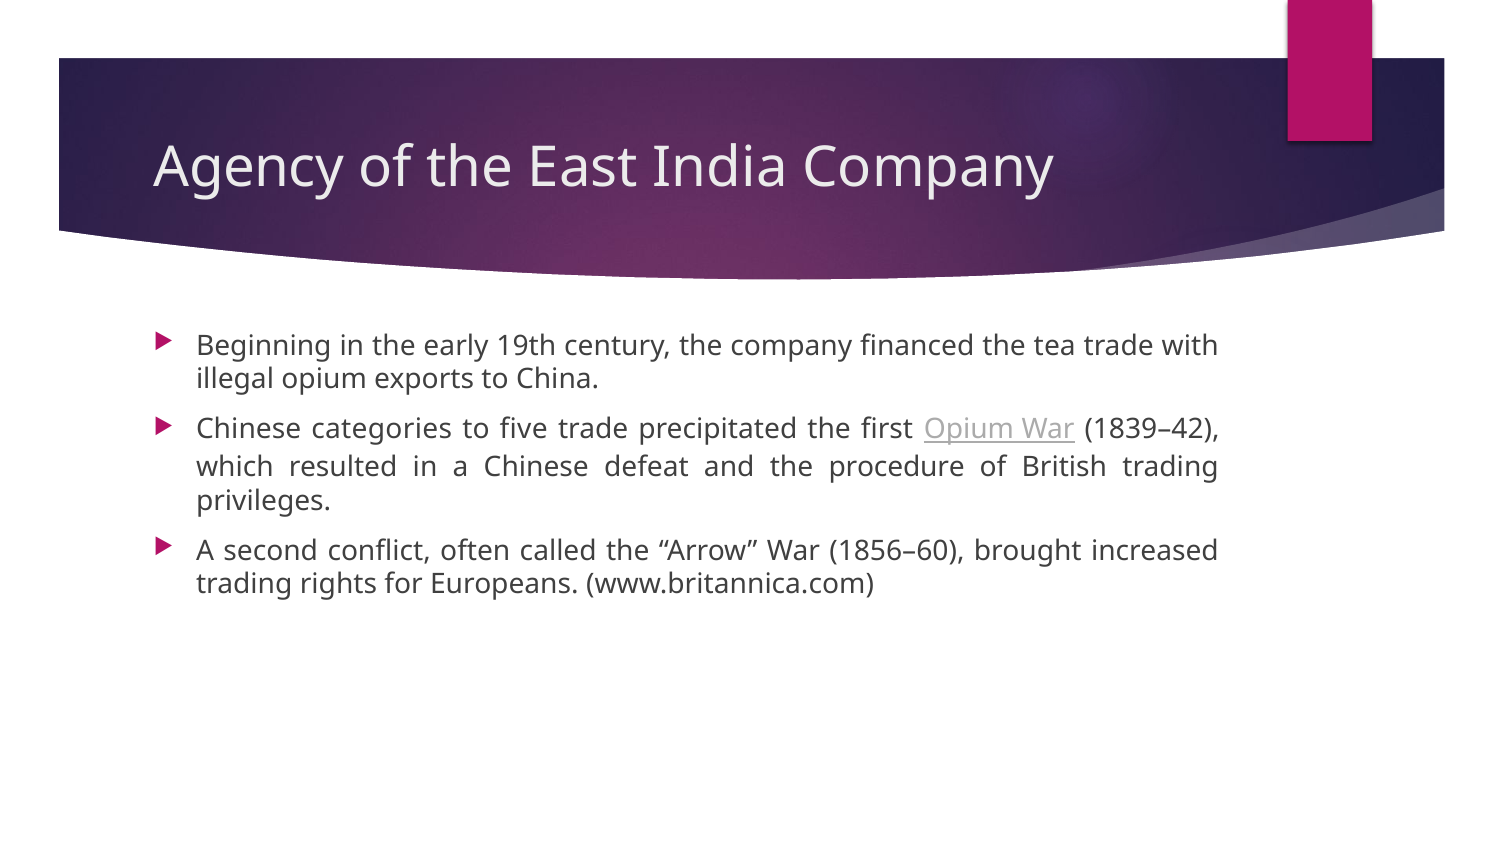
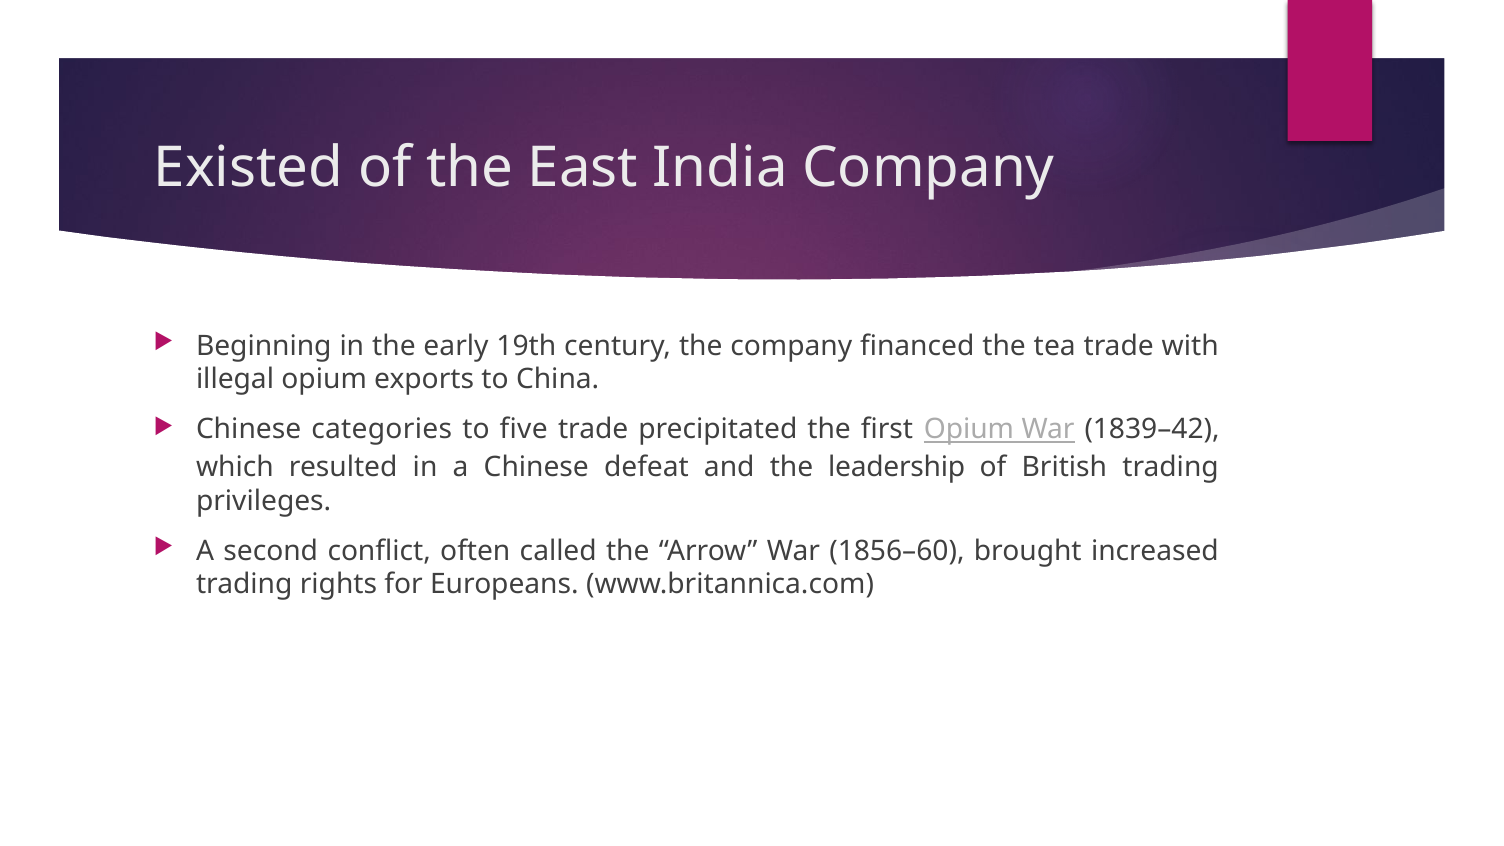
Agency: Agency -> Existed
procedure: procedure -> leadership
